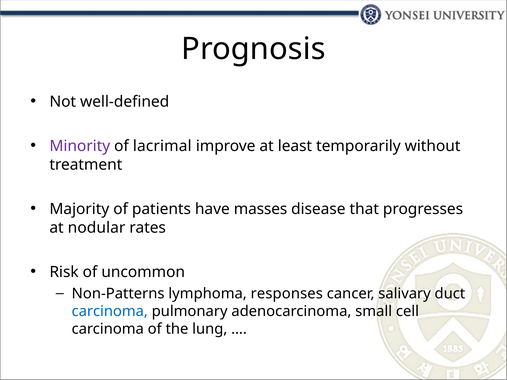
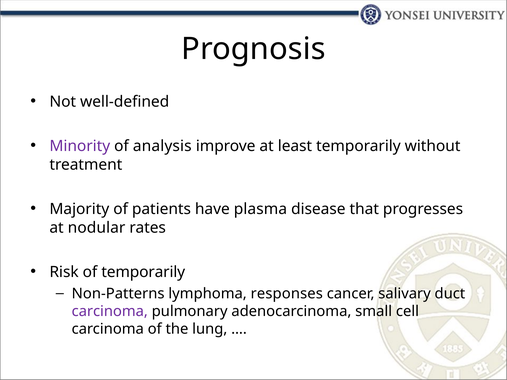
lacrimal: lacrimal -> analysis
masses: masses -> plasma
of uncommon: uncommon -> temporarily
carcinoma at (110, 311) colour: blue -> purple
